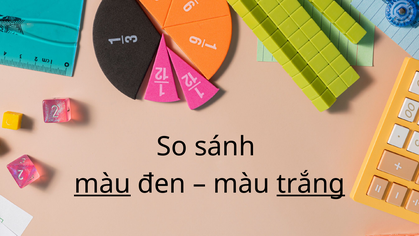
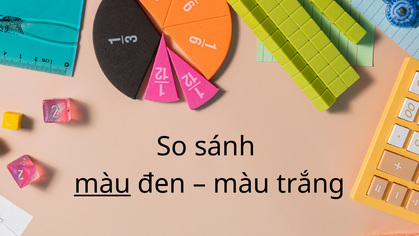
trắng underline: present -> none
